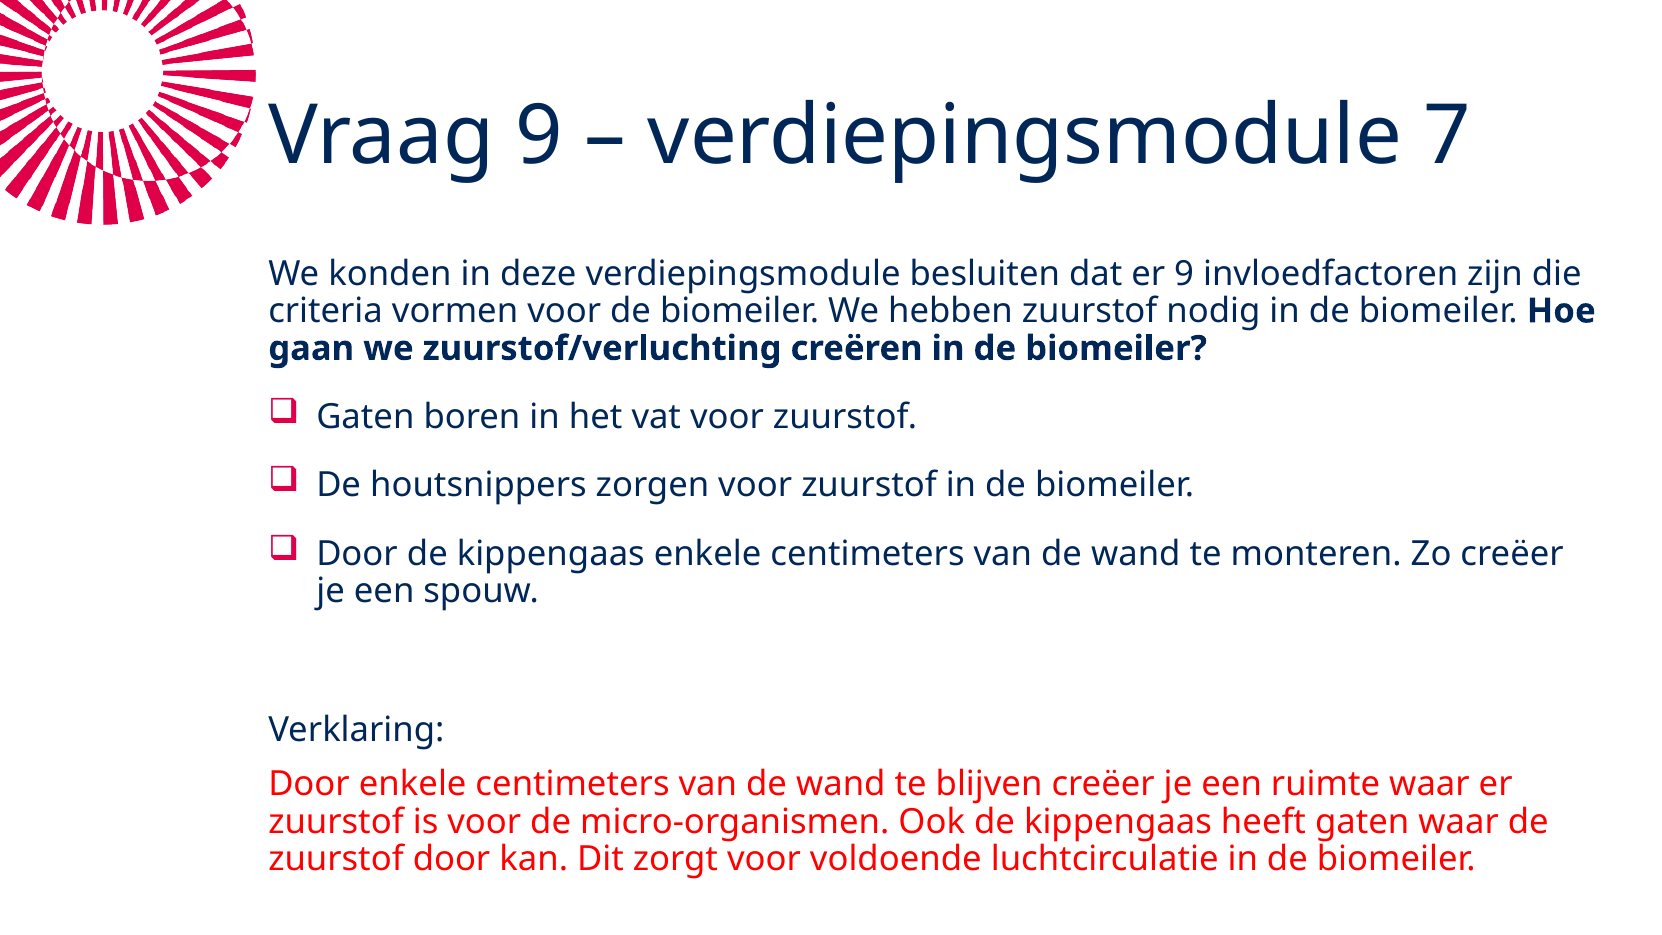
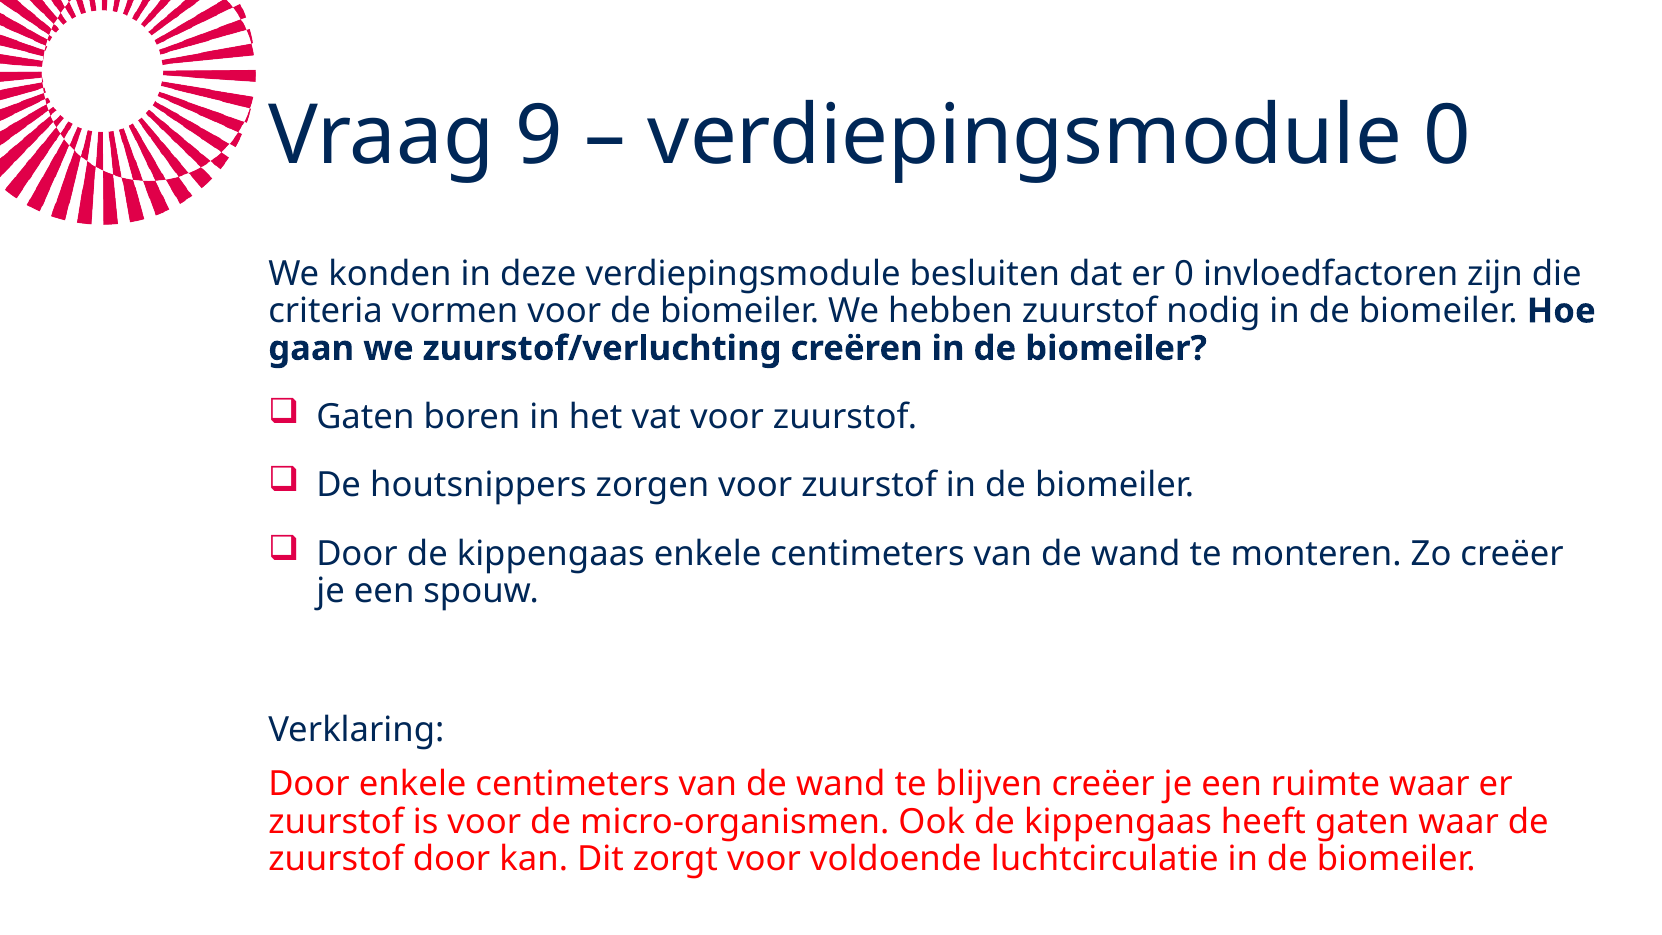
verdiepingsmodule 7: 7 -> 0
er 9: 9 -> 0
